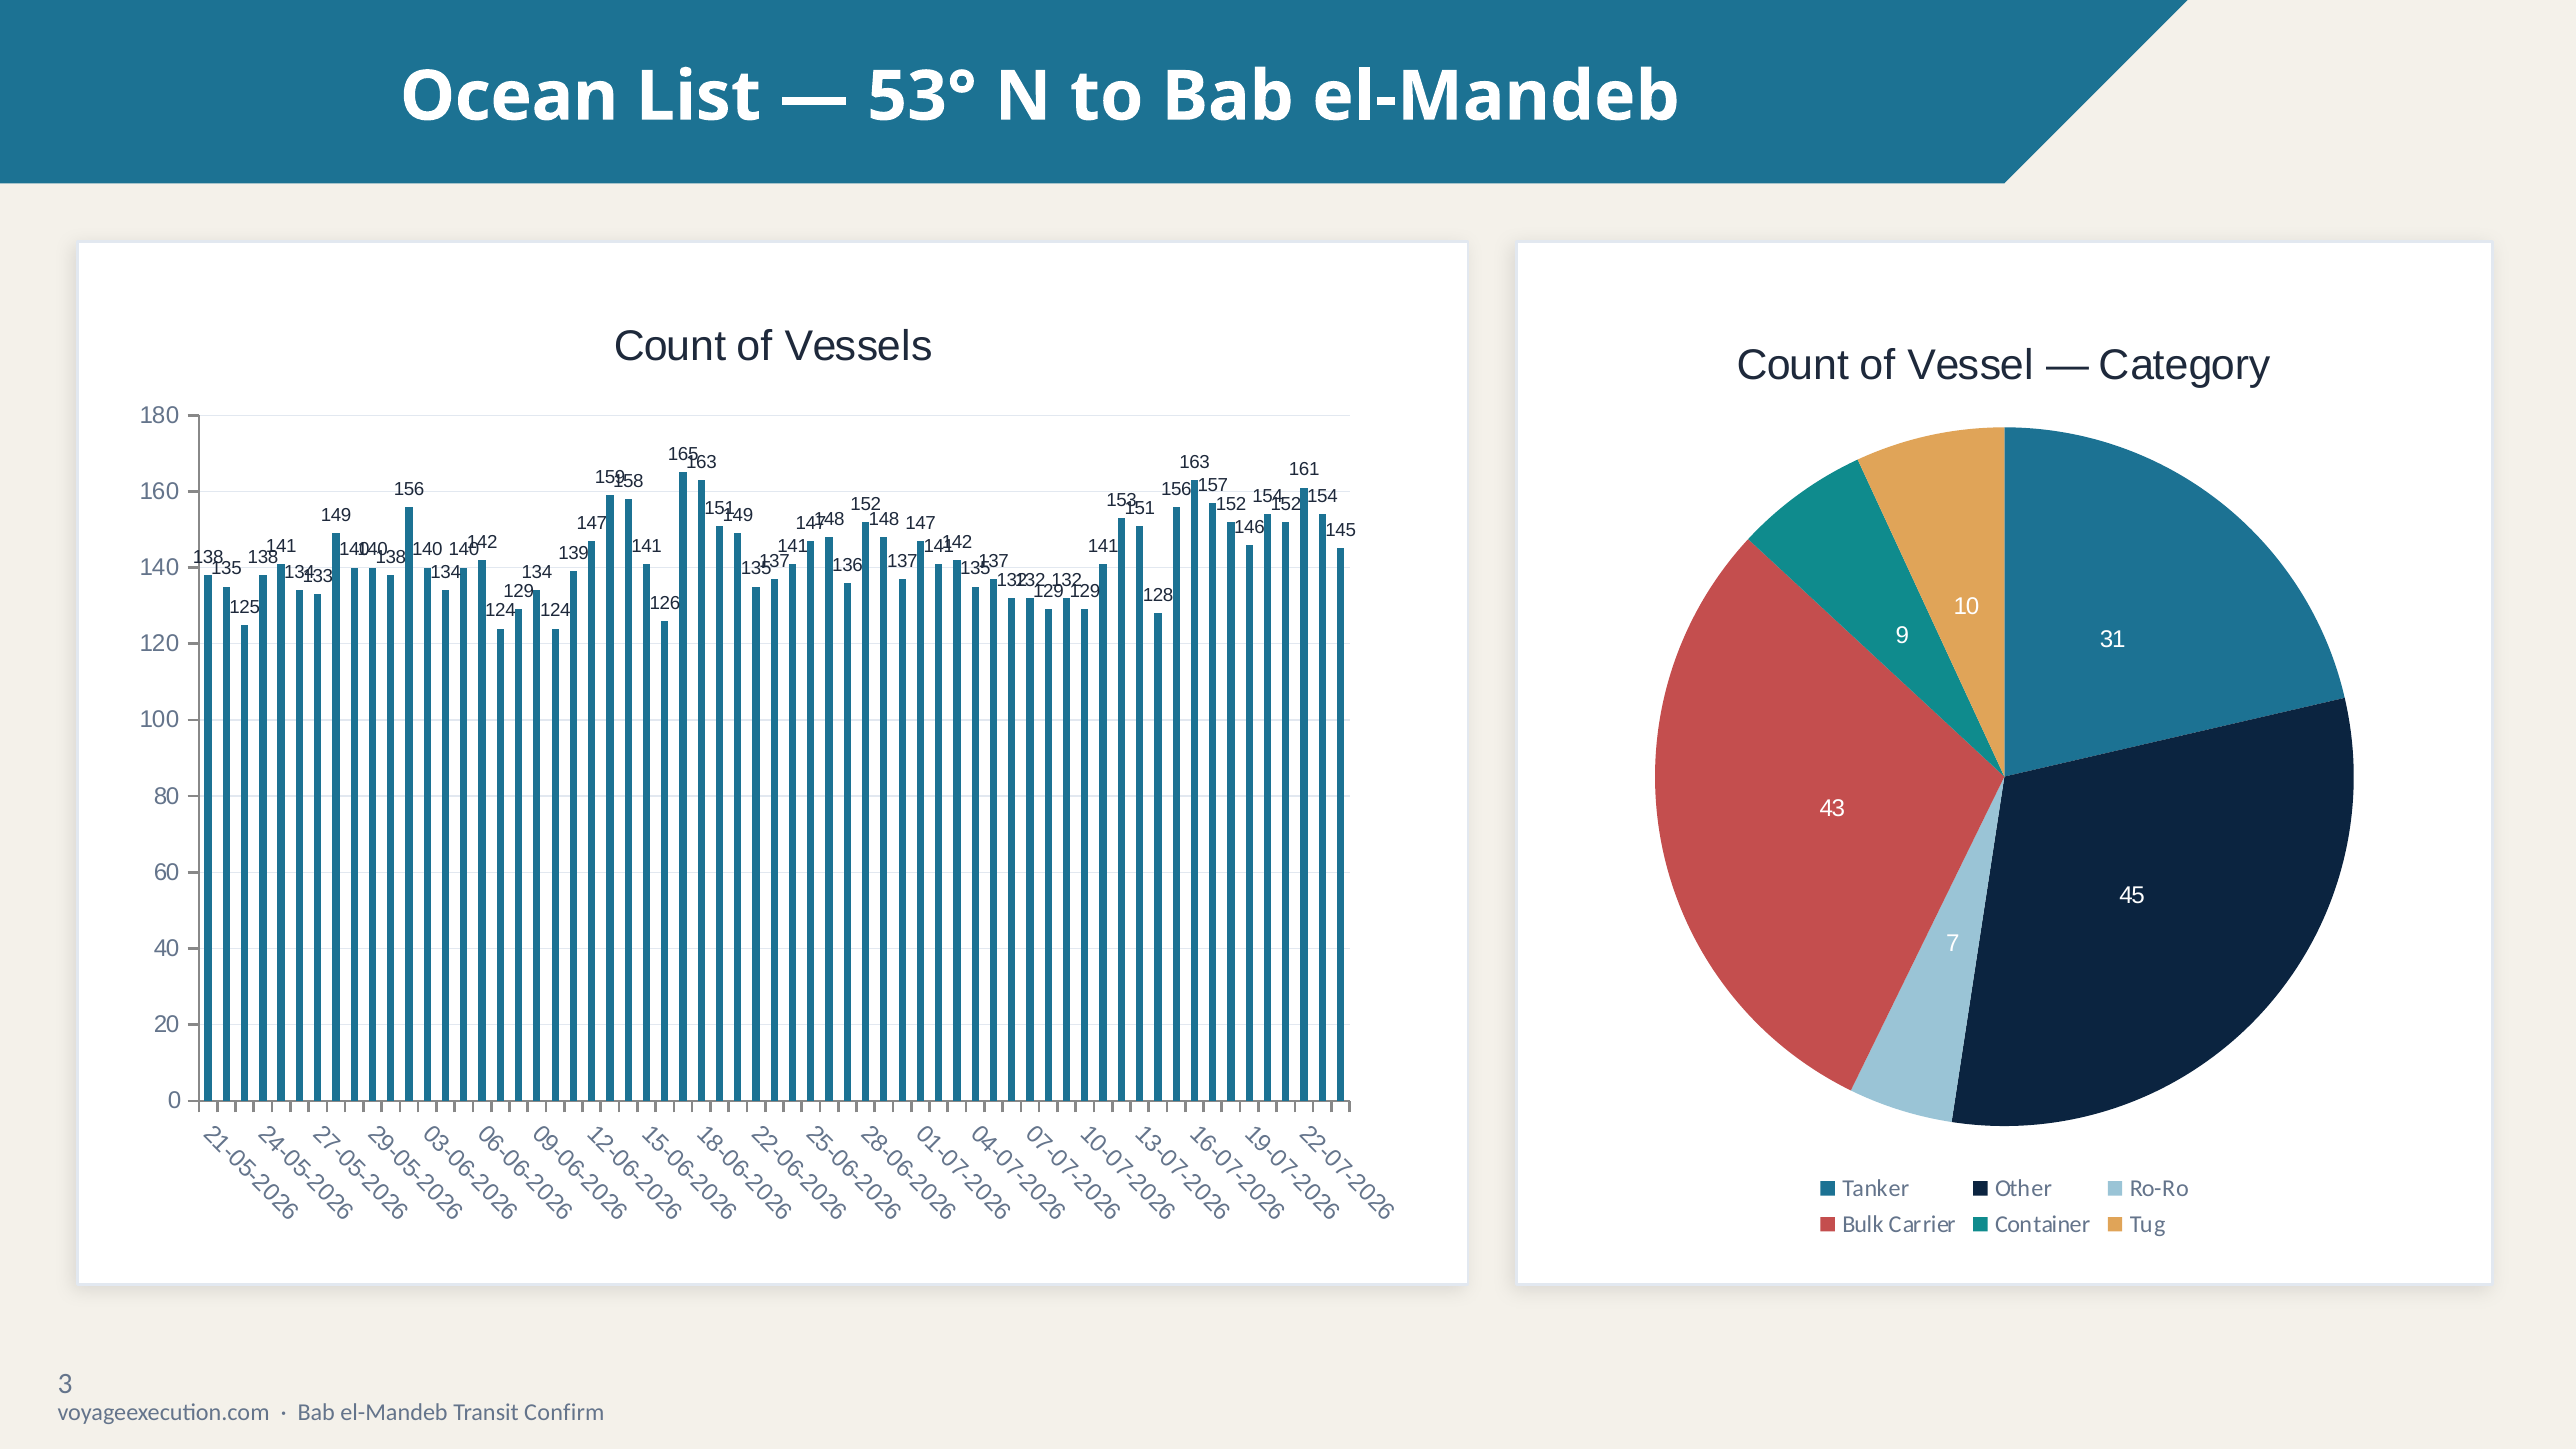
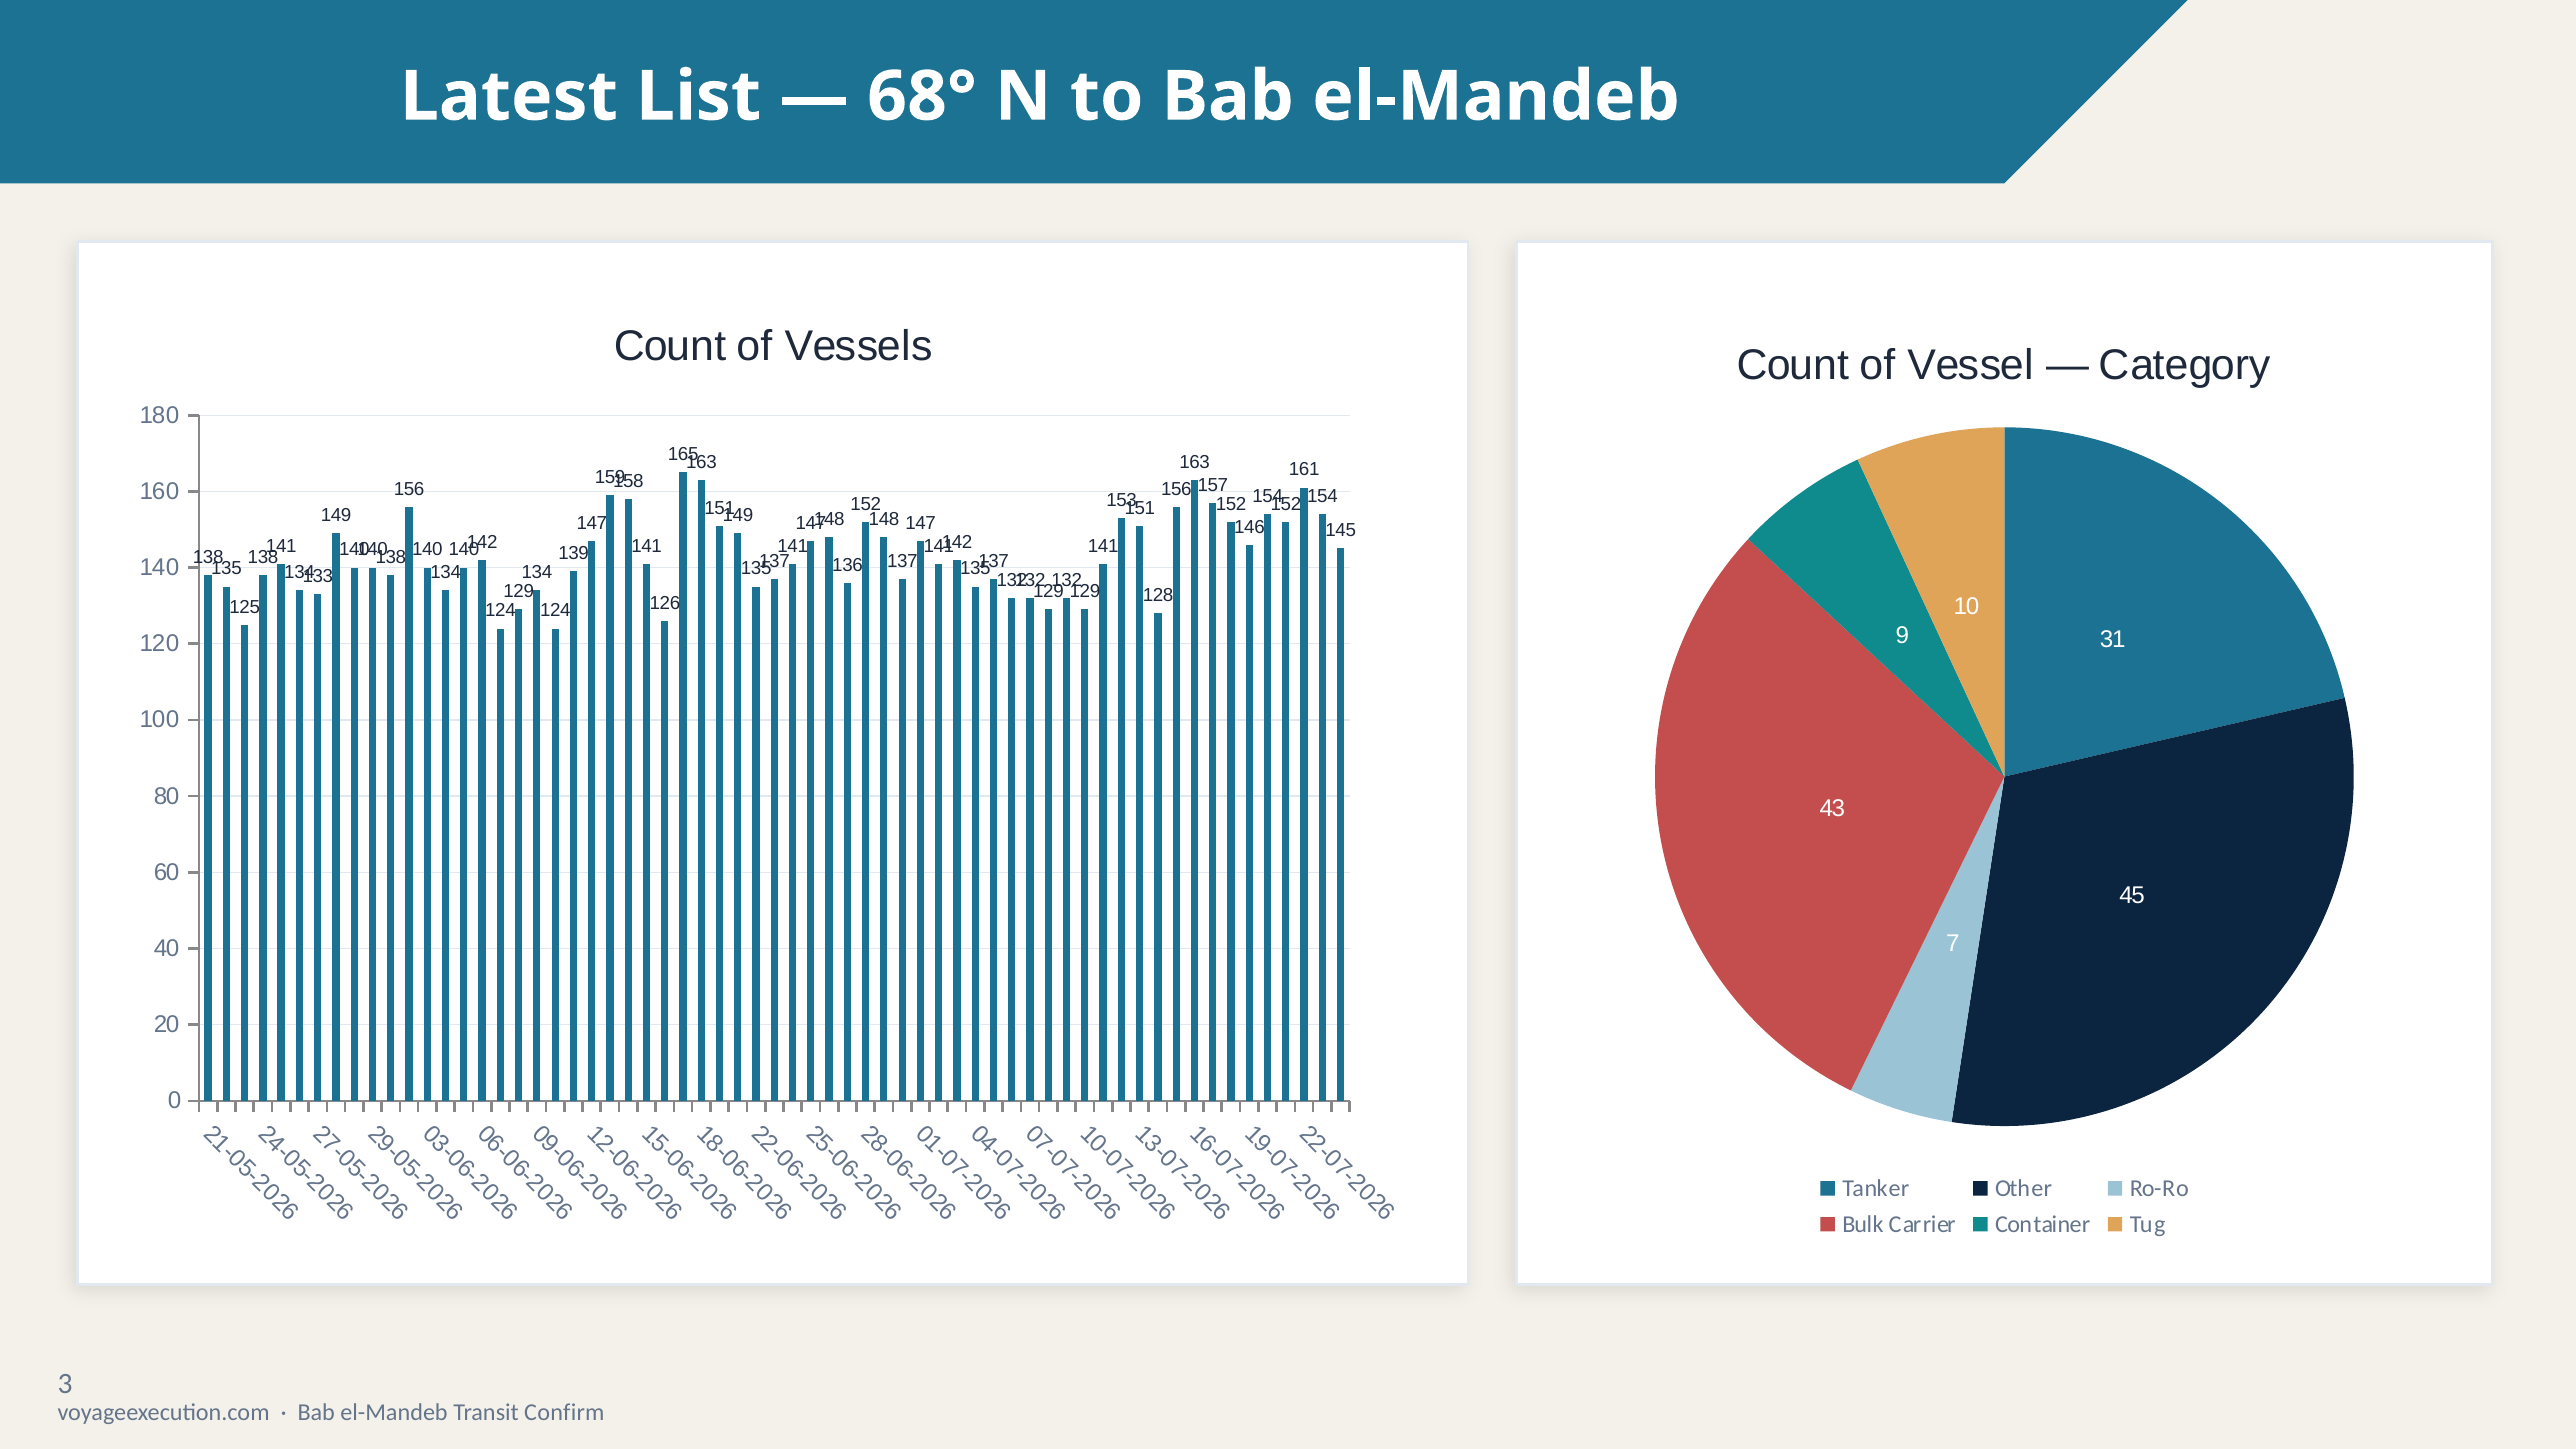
Ocean: Ocean -> Latest
53°: 53° -> 68°
